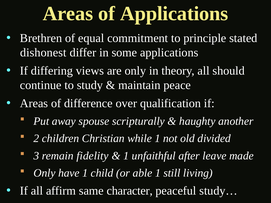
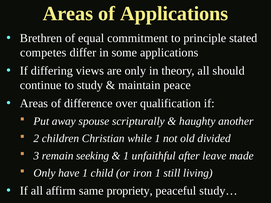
dishonest: dishonest -> competes
fidelity: fidelity -> seeking
able: able -> iron
character: character -> propriety
